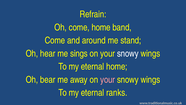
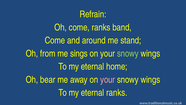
come home: home -> ranks
hear: hear -> from
snowy at (128, 53) colour: white -> light green
